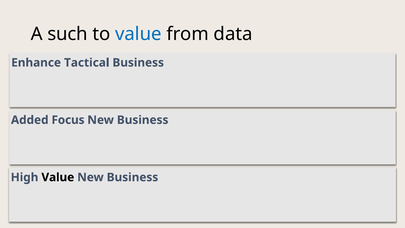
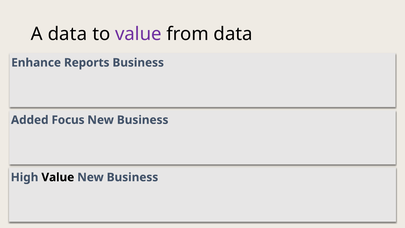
A such: such -> data
value at (138, 34) colour: blue -> purple
Tactical: Tactical -> Reports
